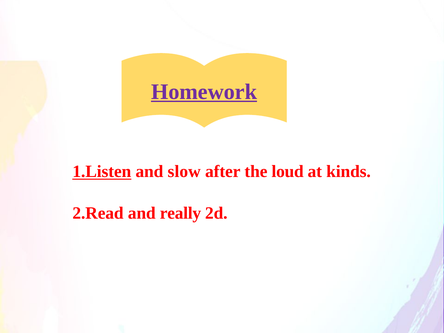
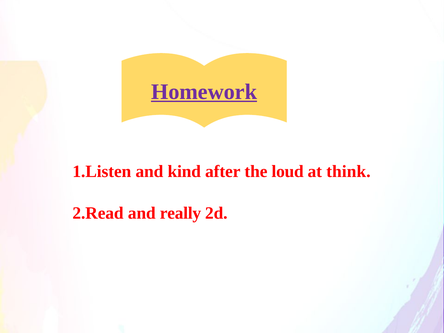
1.Listen underline: present -> none
slow: slow -> kind
kinds: kinds -> think
